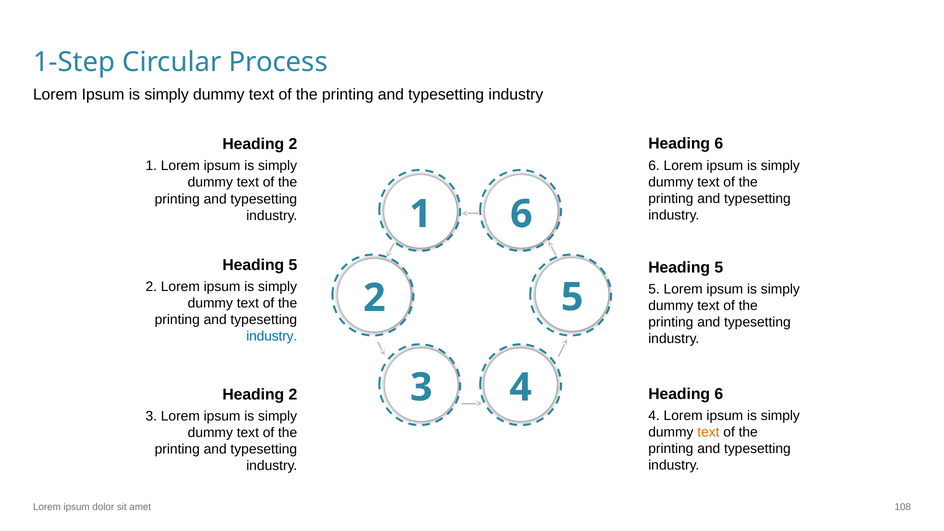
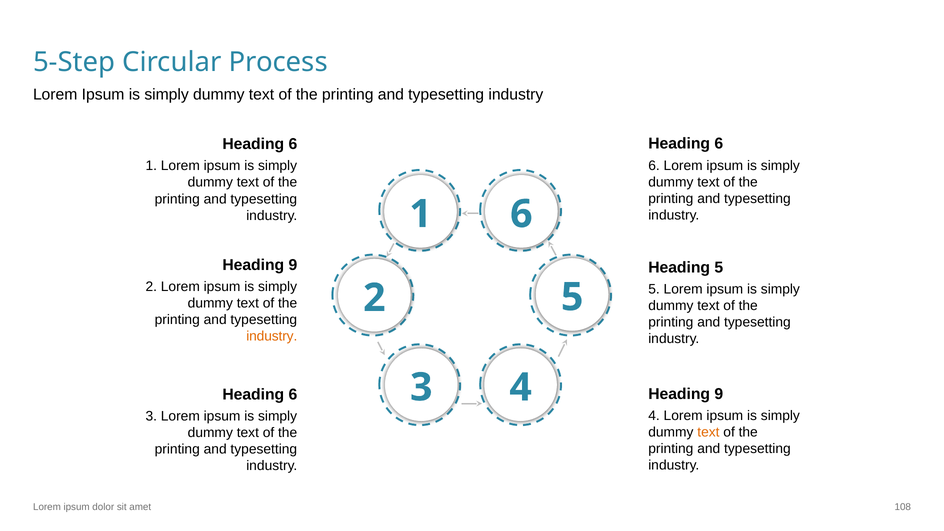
1-Step: 1-Step -> 5-Step
2 at (293, 144): 2 -> 6
5 at (293, 265): 5 -> 9
industry at (272, 336) colour: blue -> orange
4 Heading 6: 6 -> 9
2 at (293, 395): 2 -> 6
